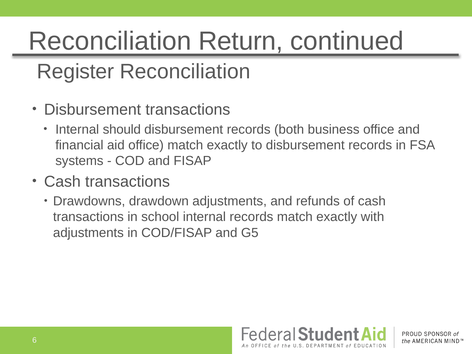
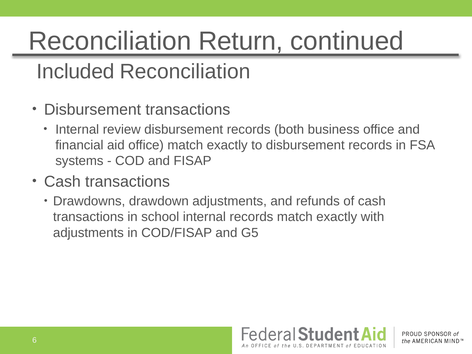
Register: Register -> Included
should: should -> review
